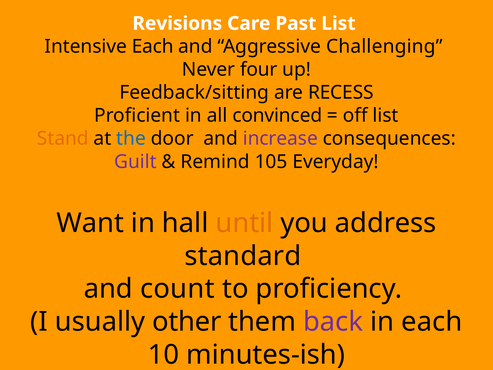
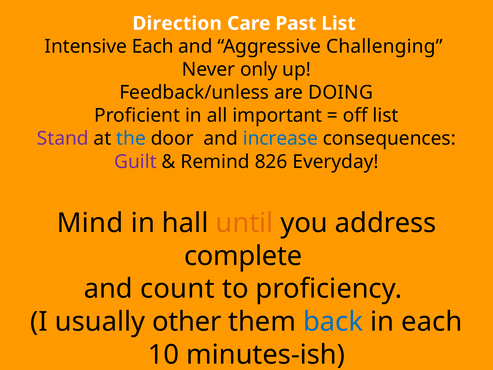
Revisions: Revisions -> Direction
four: four -> only
Feedback/sitting: Feedback/sitting -> Feedback/unless
RECESS: RECESS -> DOING
convinced: convinced -> important
Stand colour: orange -> purple
increase colour: purple -> blue
105: 105 -> 826
Want: Want -> Mind
standard: standard -> complete
back colour: purple -> blue
